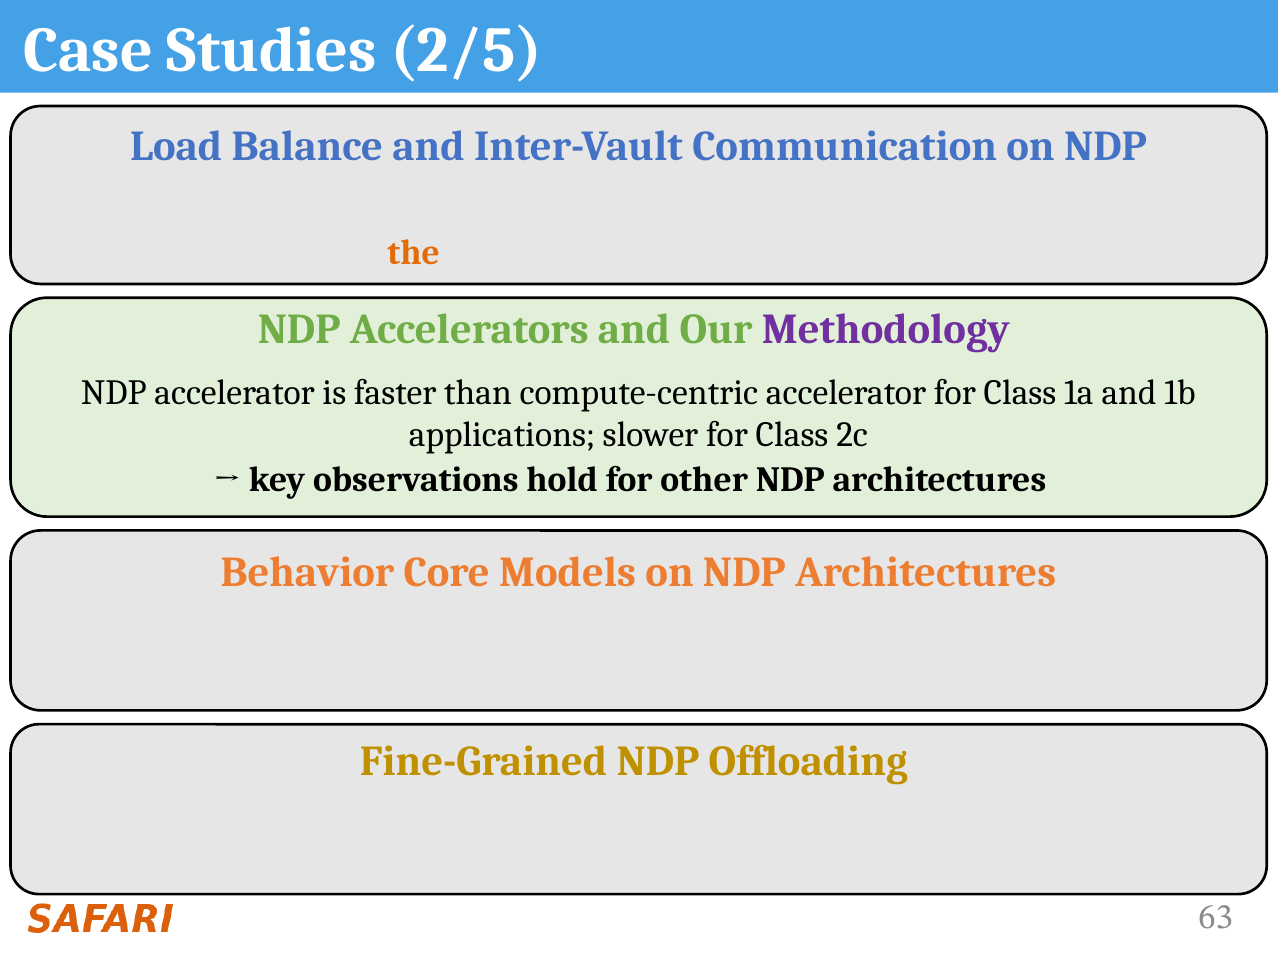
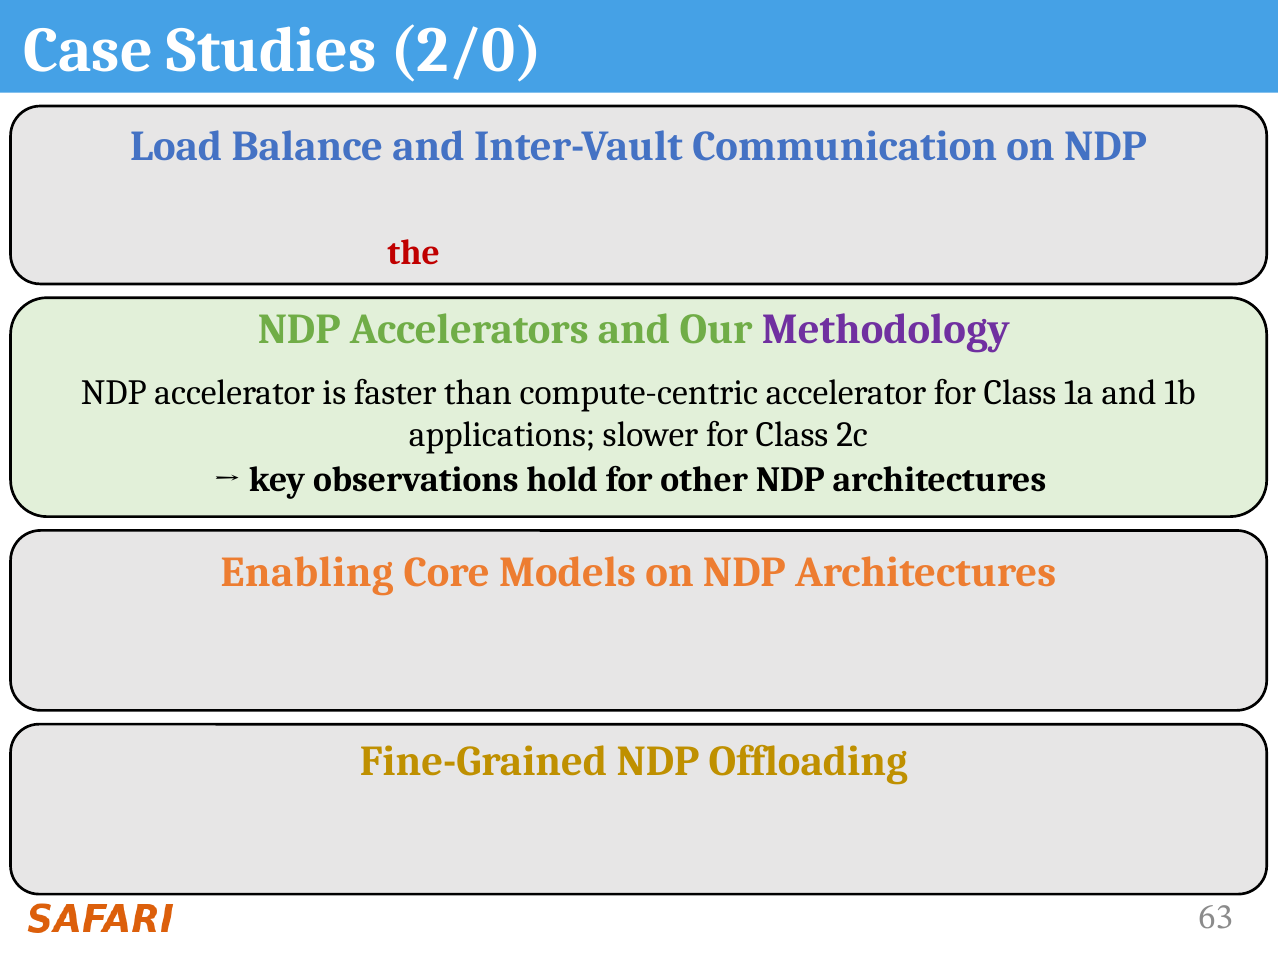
2/5: 2/5 -> 2/0
the at (414, 253) colour: orange -> red
Behavior: Behavior -> Enabling
